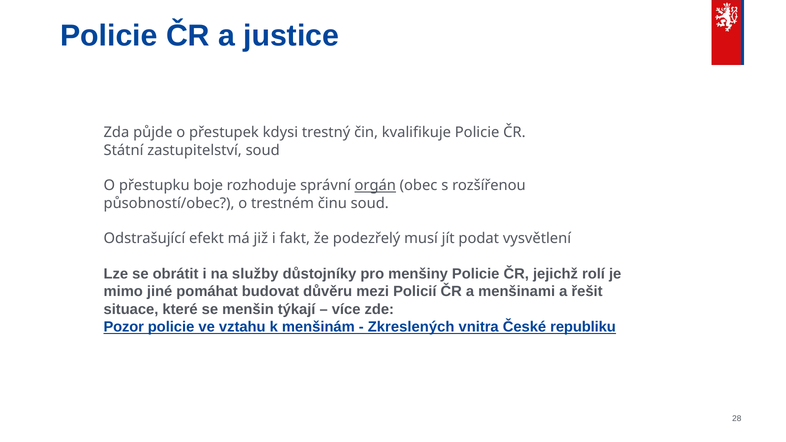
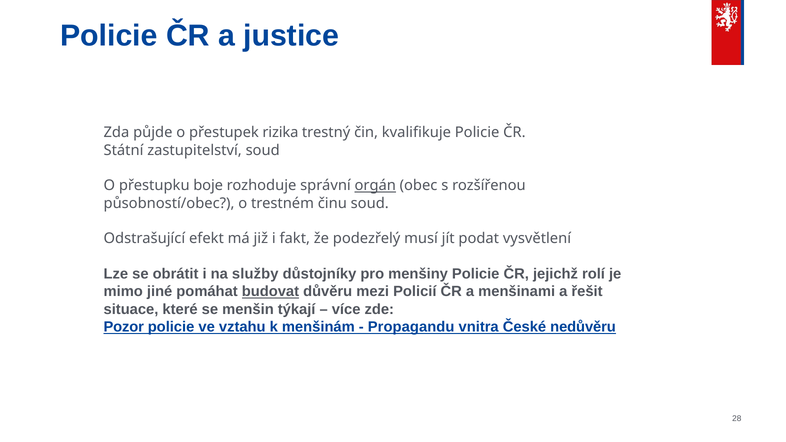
kdysi: kdysi -> rizika
budovat underline: none -> present
Zkreslených: Zkreslených -> Propagandu
republiku: republiku -> nedůvěru
